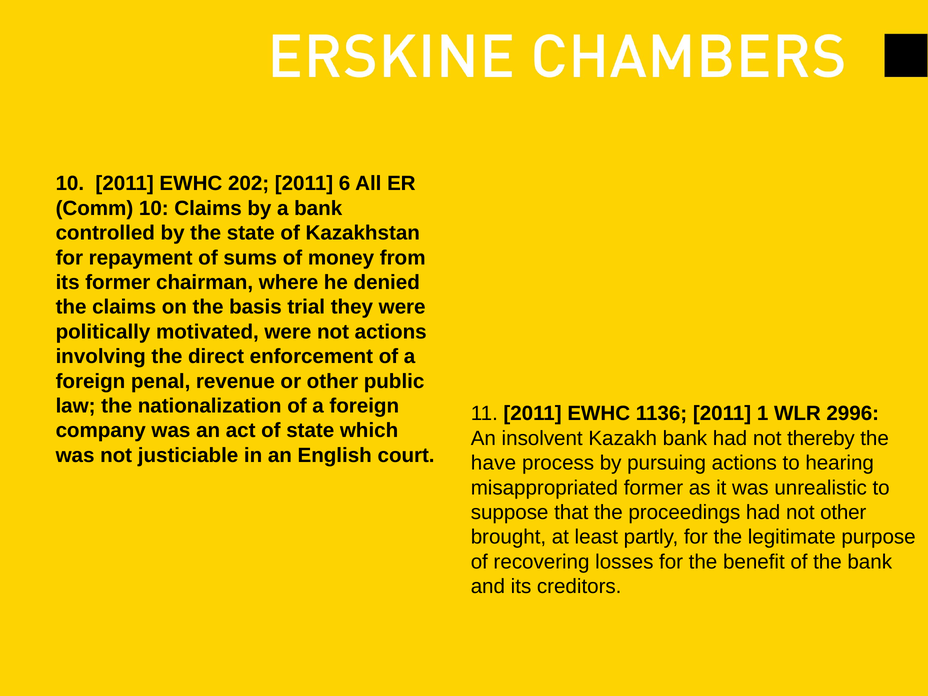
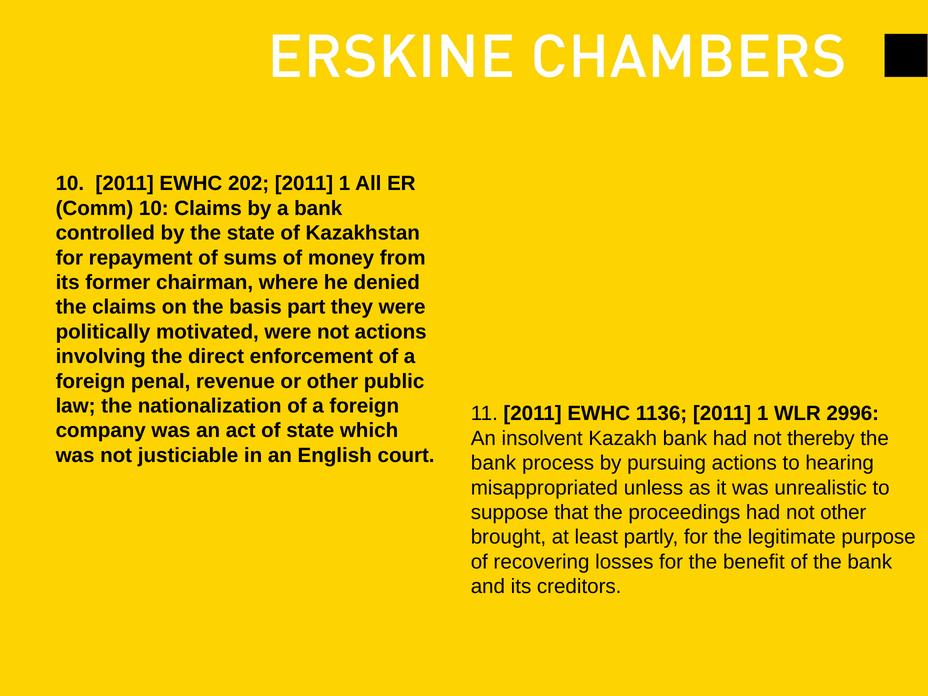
202 2011 6: 6 -> 1
trial: trial -> part
have at (494, 463): have -> bank
misappropriated former: former -> unless
